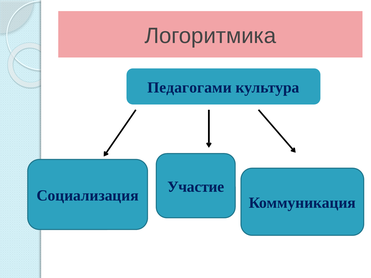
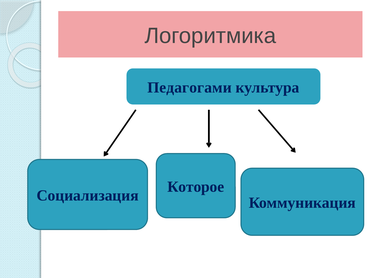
Участие: Участие -> Которое
